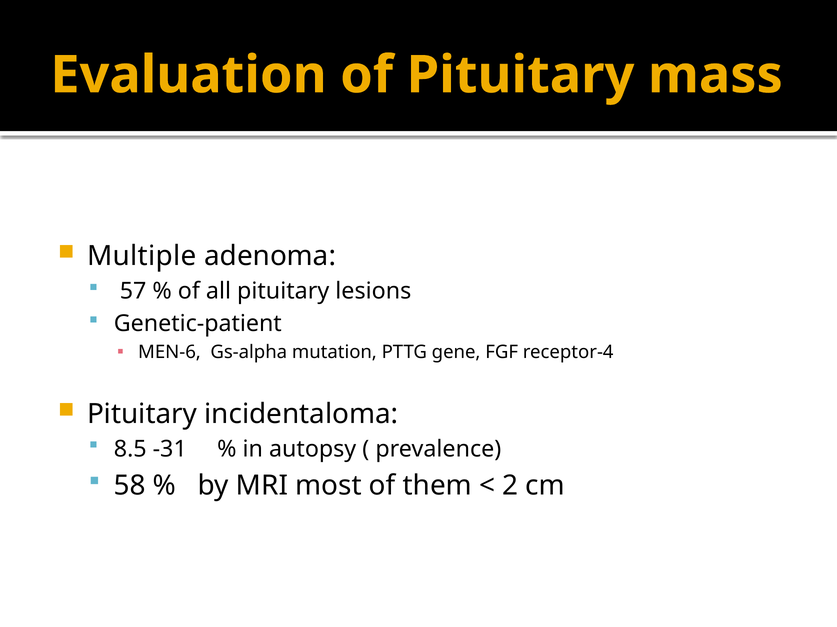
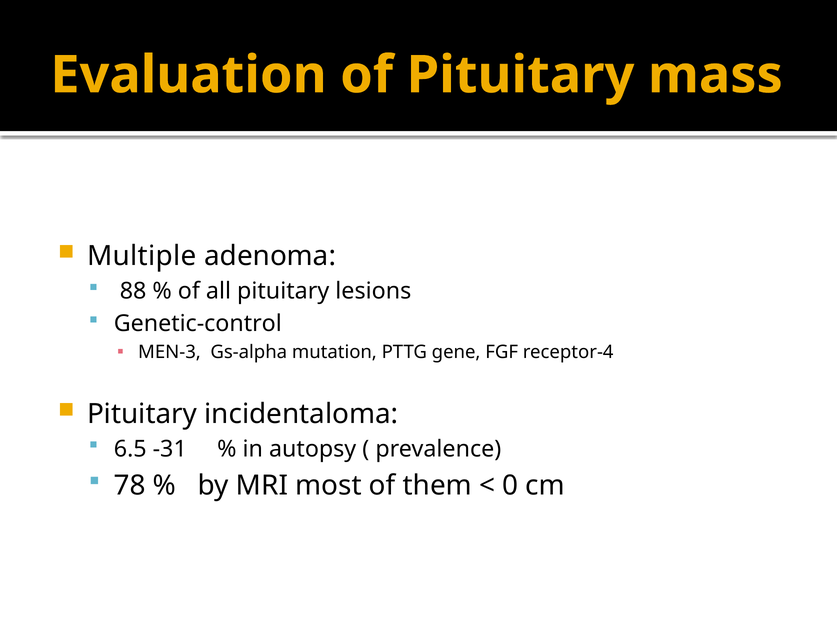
57: 57 -> 88
Genetic-patient: Genetic-patient -> Genetic-control
MEN-6: MEN-6 -> MEN-3
8.5: 8.5 -> 6.5
58: 58 -> 78
2: 2 -> 0
